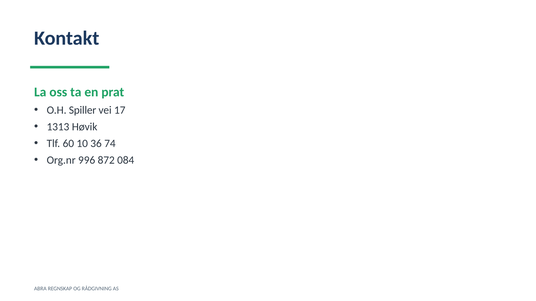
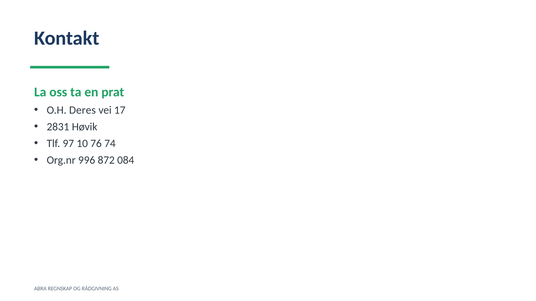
Spiller: Spiller -> Deres
1313: 1313 -> 2831
60: 60 -> 97
36: 36 -> 76
